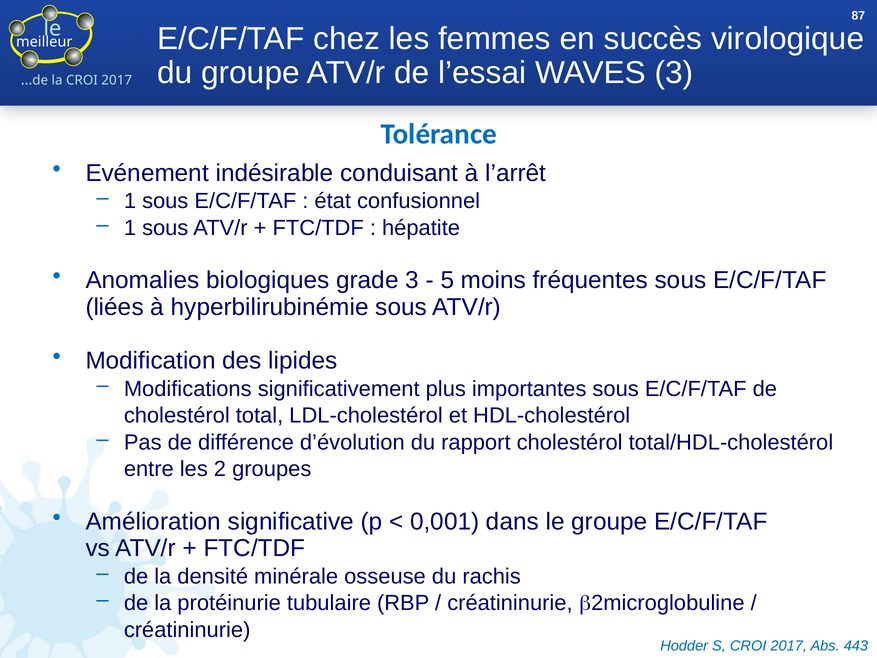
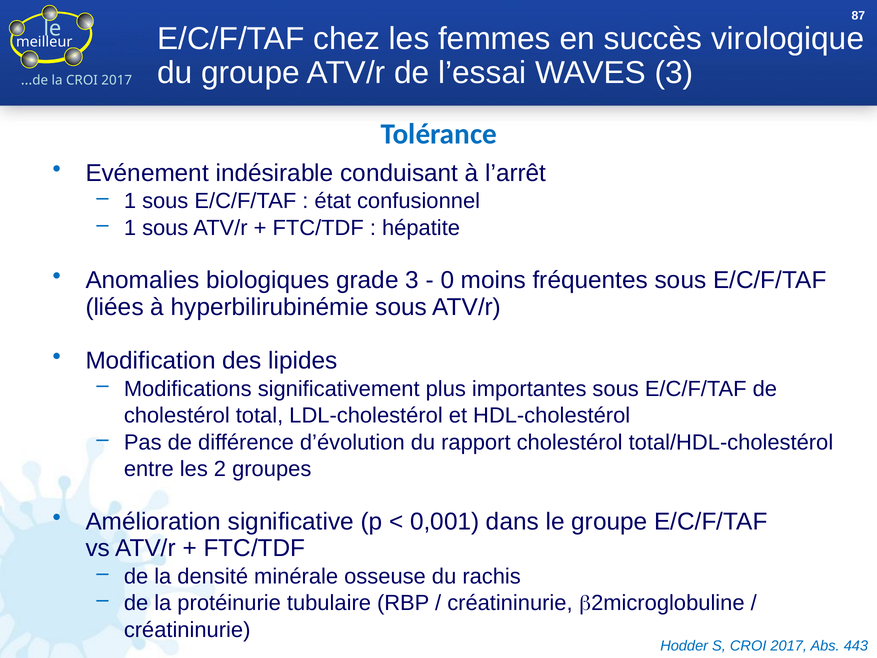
5: 5 -> 0
